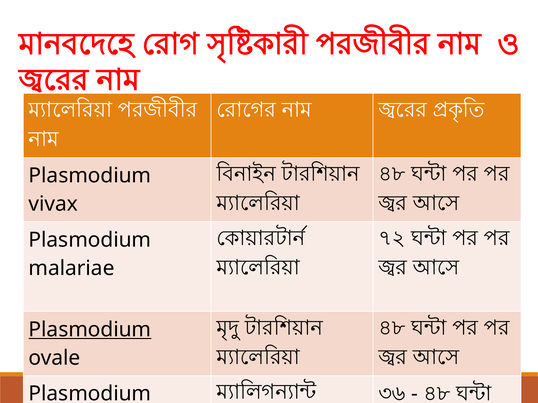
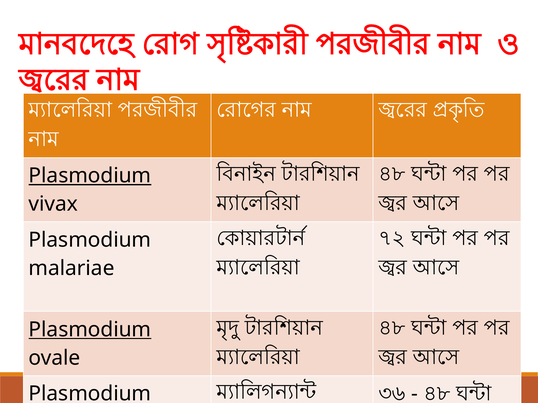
Plasmodium at (90, 176) underline: none -> present
